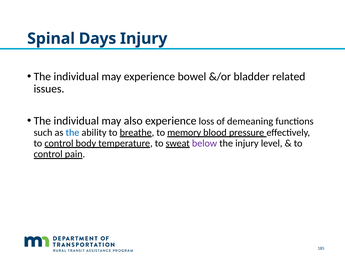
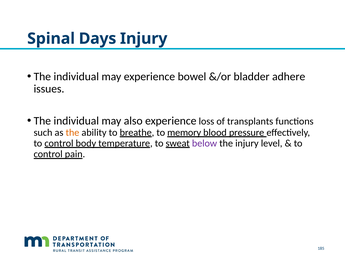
related: related -> adhere
demeaning: demeaning -> transplants
the at (72, 133) colour: blue -> orange
